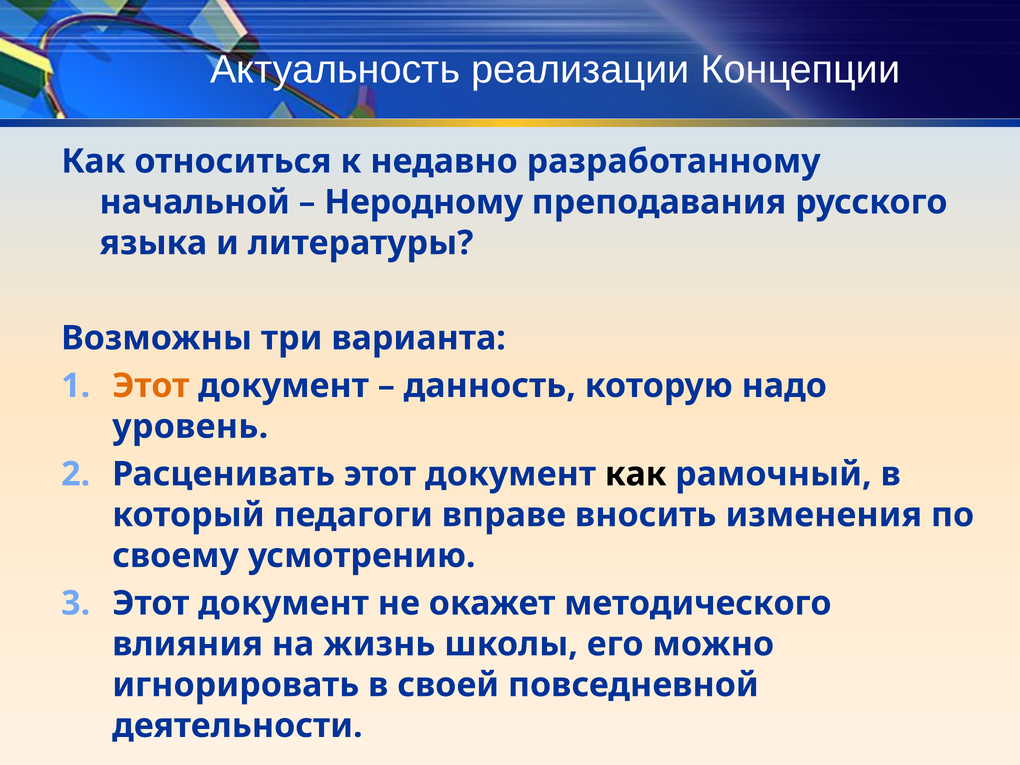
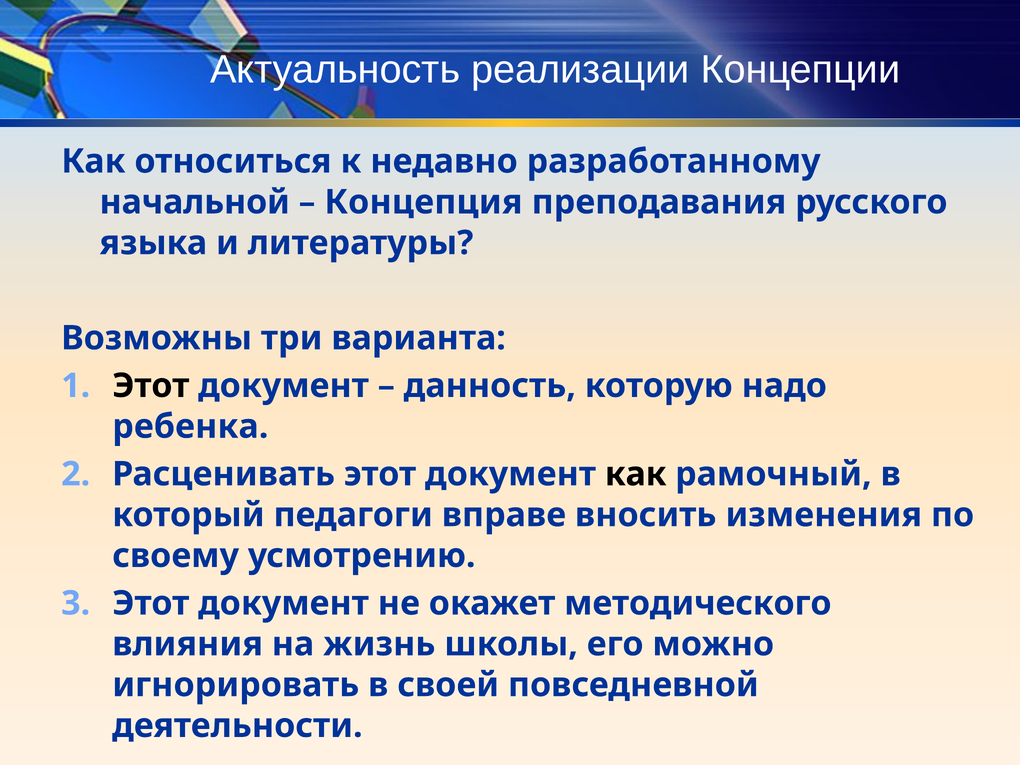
Неродному: Неродному -> Концепция
Этот at (151, 386) colour: orange -> black
уровень: уровень -> ребенка
